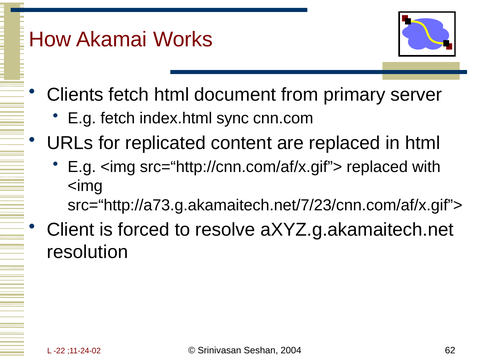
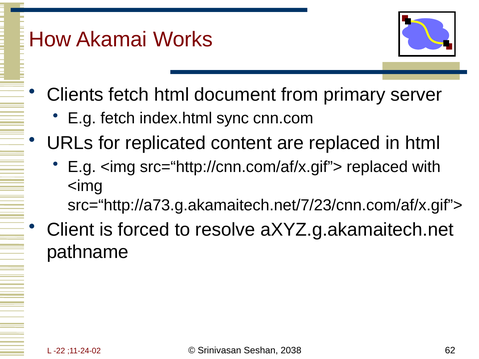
resolution: resolution -> pathname
2004: 2004 -> 2038
